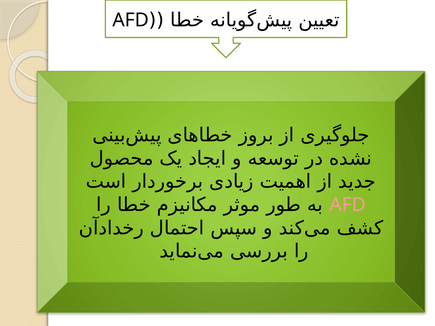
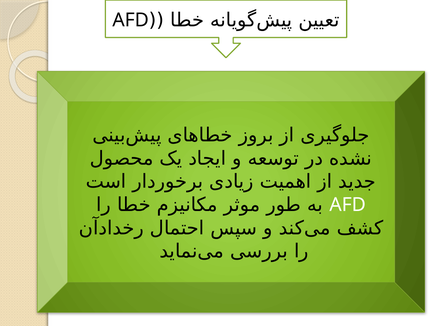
AFD at (348, 205) colour: pink -> white
